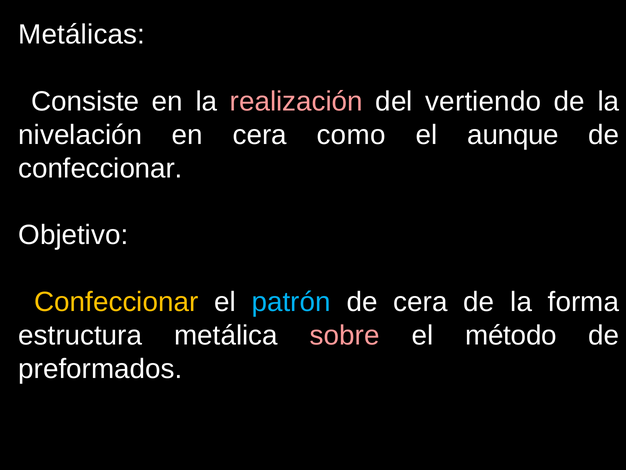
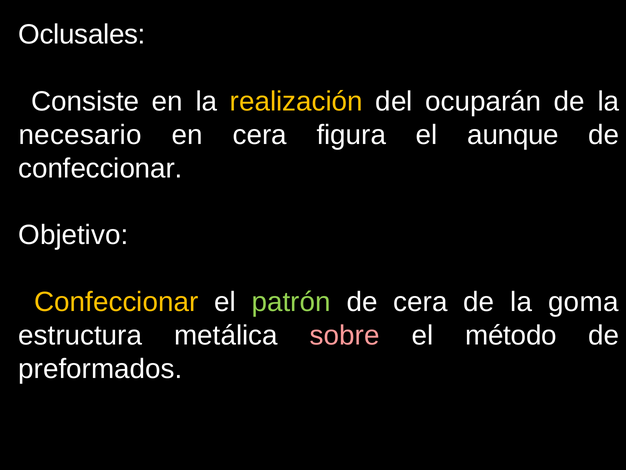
Metálicas: Metálicas -> Oclusales
realización colour: pink -> yellow
vertiendo: vertiendo -> ocuparán
nivelación: nivelación -> necesario
como: como -> figura
patrón colour: light blue -> light green
forma: forma -> goma
